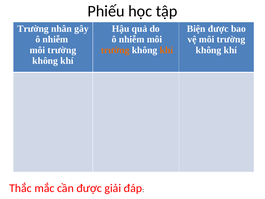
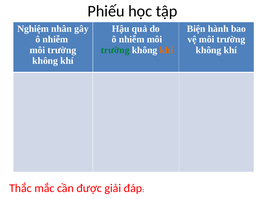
Trường at (33, 29): Trường -> Nghiệm
Biện được: được -> hành
trường at (115, 50) colour: orange -> green
